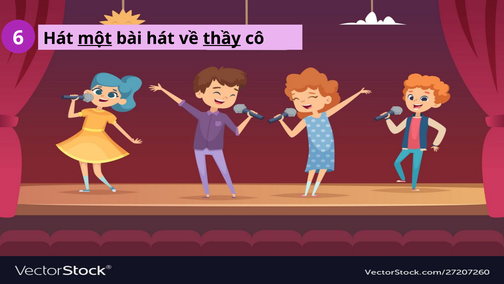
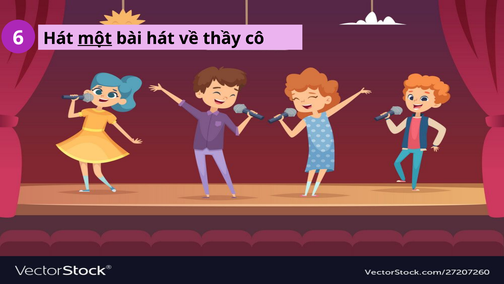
thầy underline: present -> none
